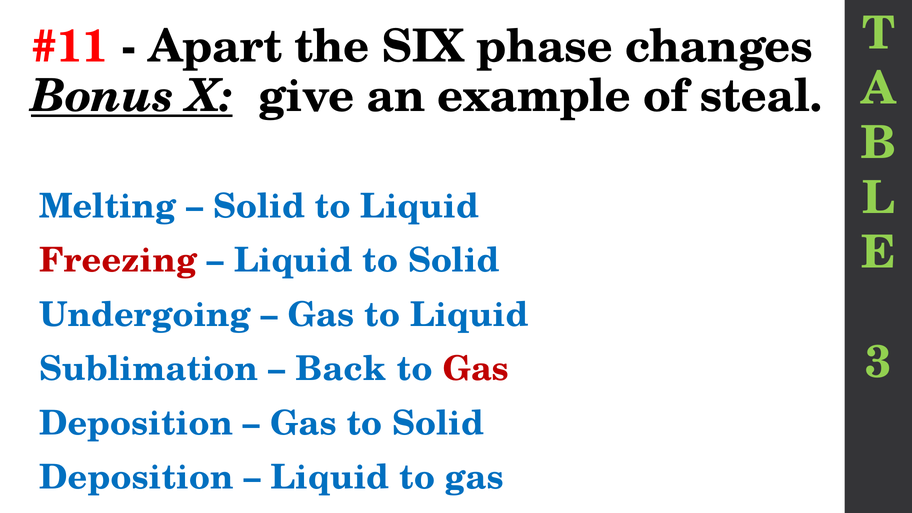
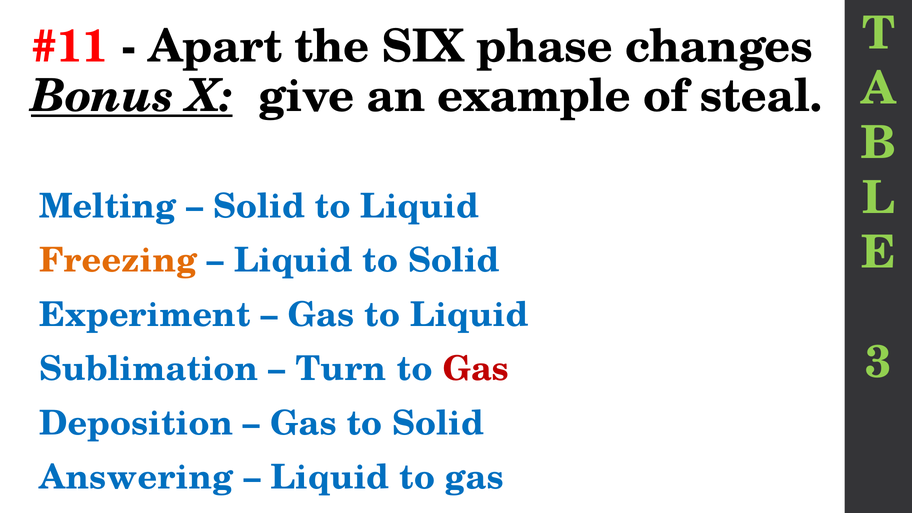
Freezing colour: red -> orange
Undergoing: Undergoing -> Experiment
Back: Back -> Turn
Deposition at (136, 477): Deposition -> Answering
